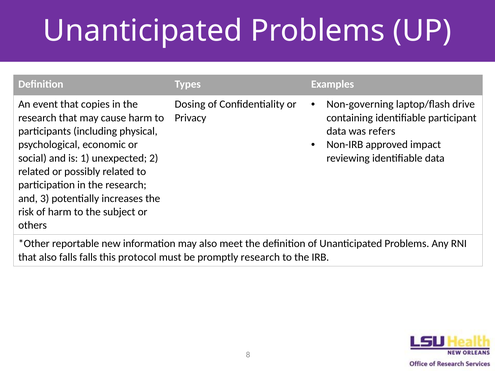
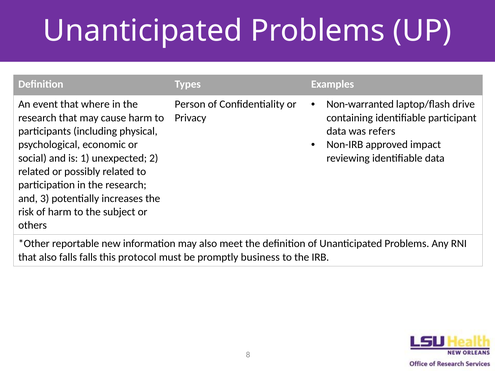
Non-governing: Non-governing -> Non-warranted
copies: copies -> where
Dosing: Dosing -> Person
promptly research: research -> business
